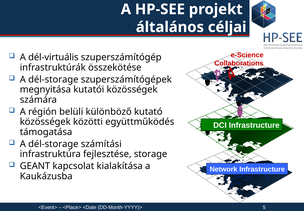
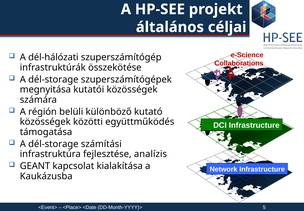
dél-virtuális: dél-virtuális -> dél-hálózati
storage: storage -> analízis
